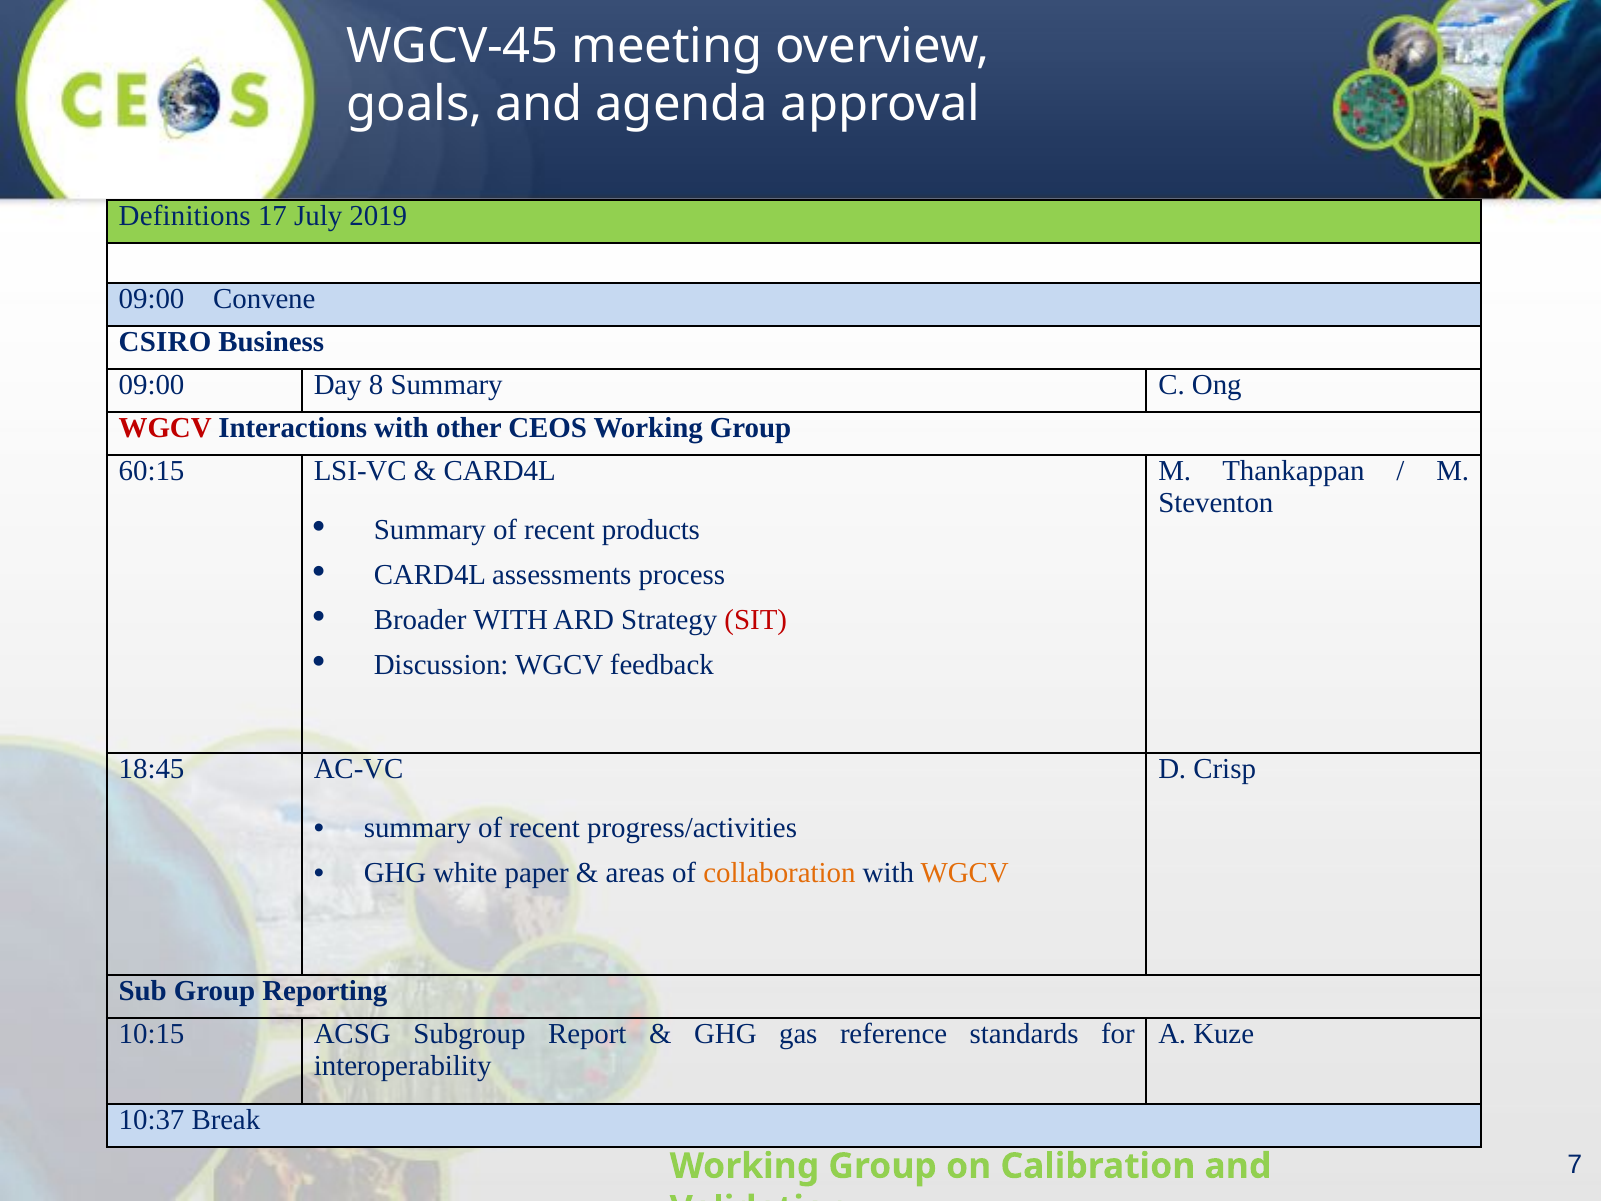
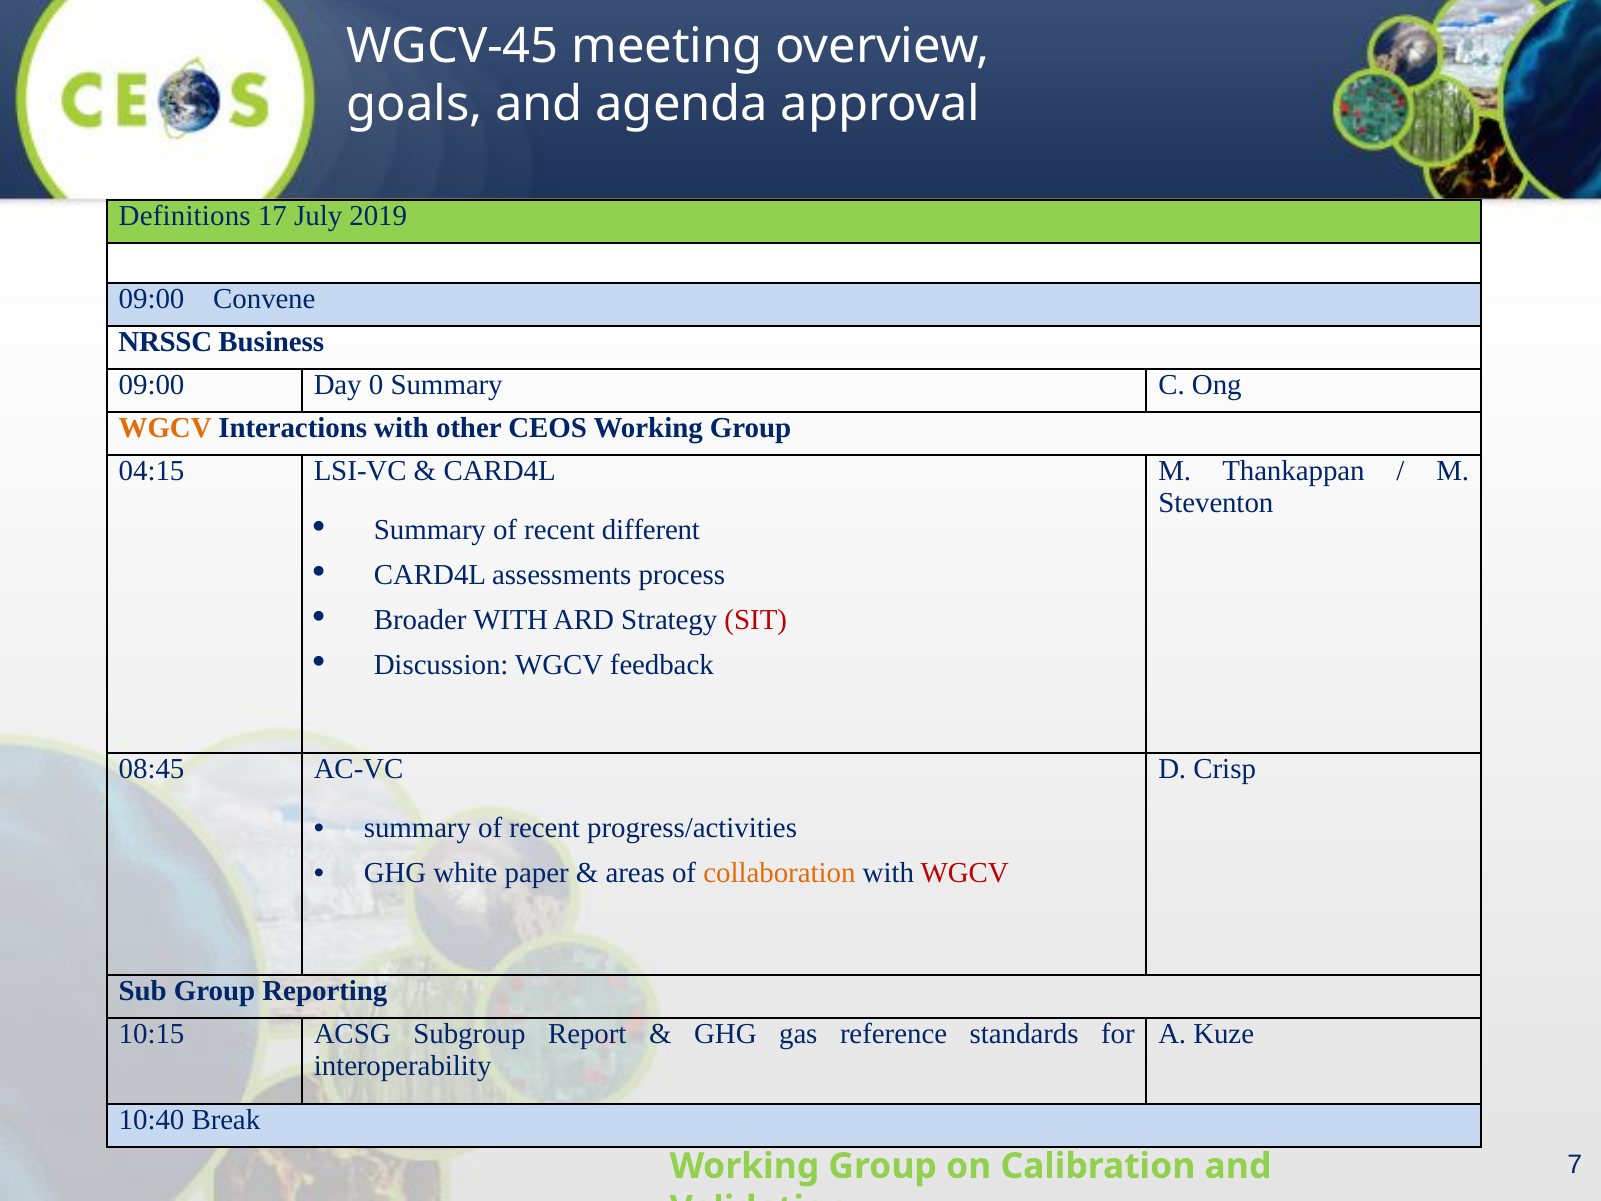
CSIRO: CSIRO -> NRSSC
8: 8 -> 0
WGCV at (165, 428) colour: red -> orange
60:15: 60:15 -> 04:15
products: products -> different
18:45: 18:45 -> 08:45
WGCV at (965, 873) colour: orange -> red
10:37: 10:37 -> 10:40
